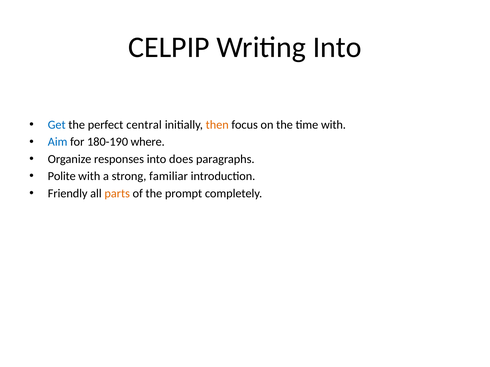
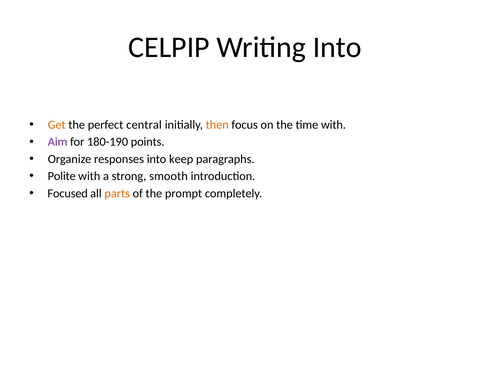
Get colour: blue -> orange
Aim colour: blue -> purple
where: where -> points
does: does -> keep
familiar: familiar -> smooth
Friendly: Friendly -> Focused
